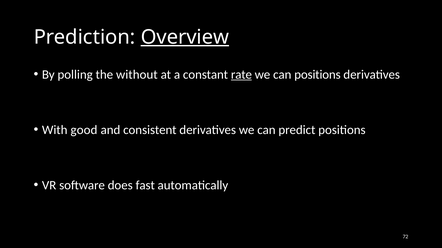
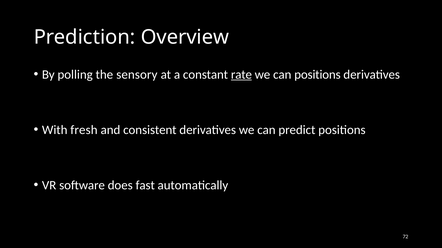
Overview underline: present -> none
without: without -> sensory
good: good -> fresh
